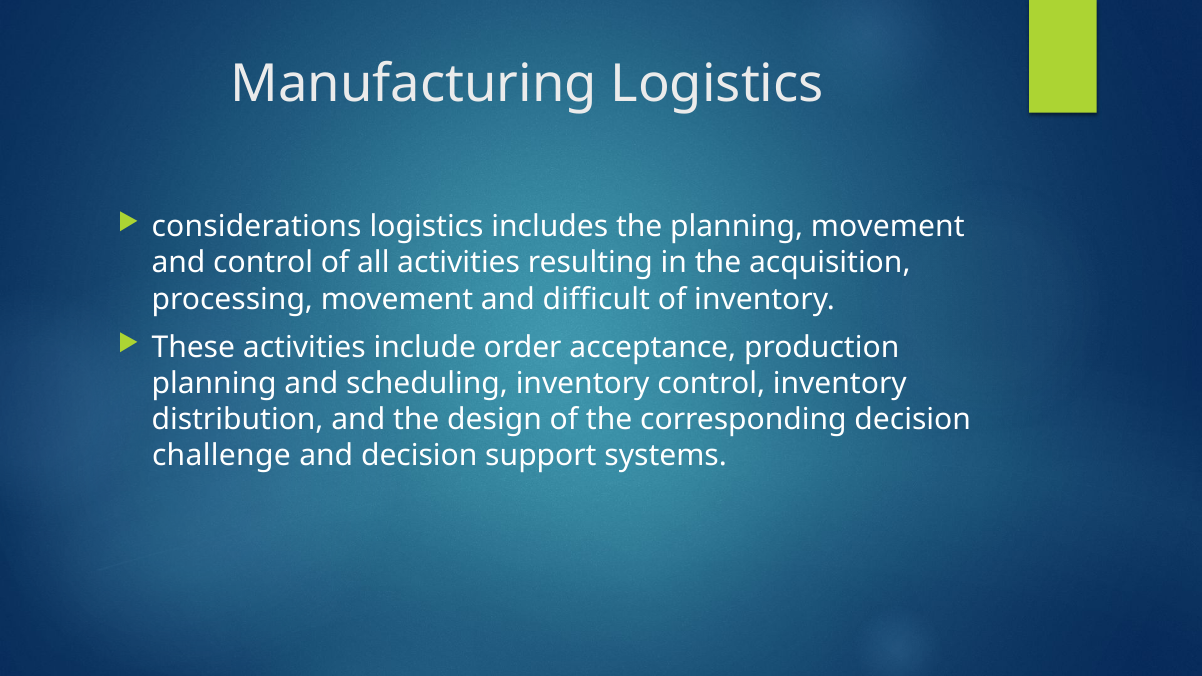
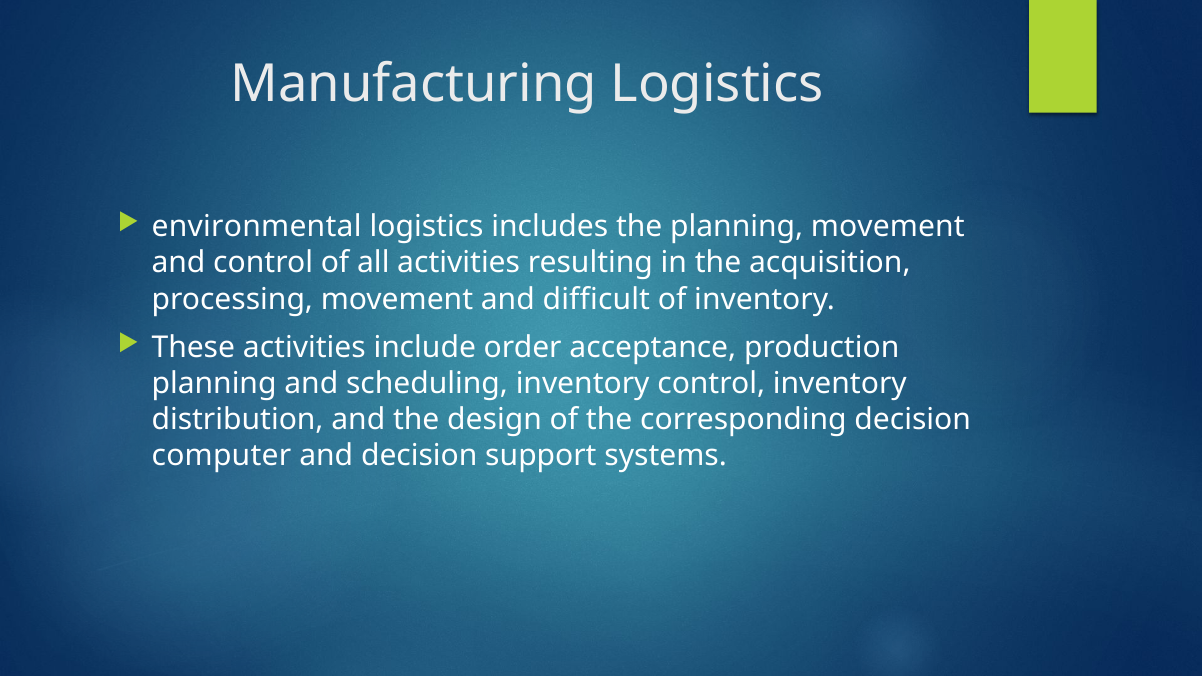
considerations: considerations -> environmental
challenge: challenge -> computer
